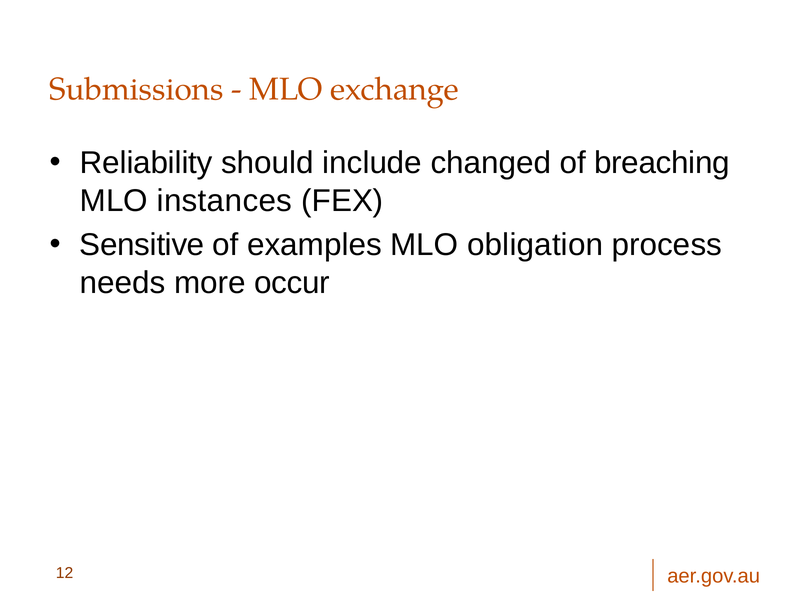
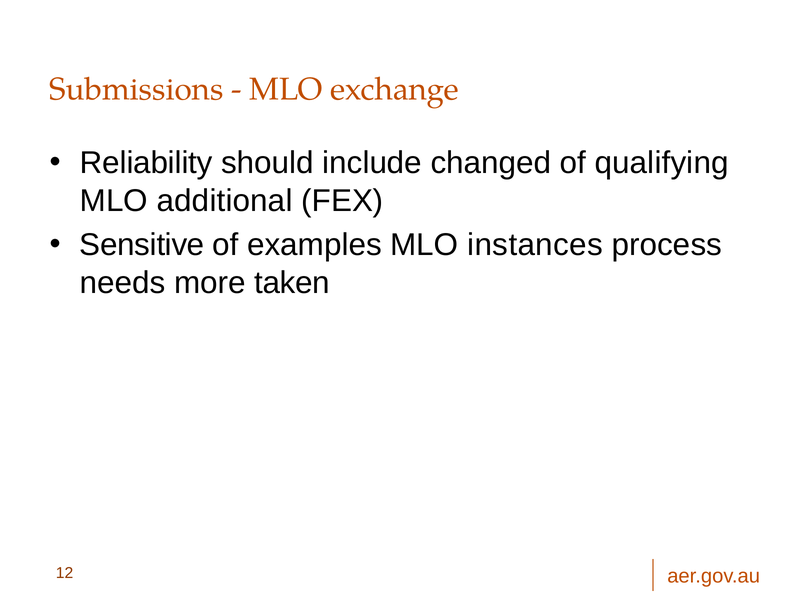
breaching: breaching -> qualifying
instances: instances -> additional
obligation: obligation -> instances
occur: occur -> taken
